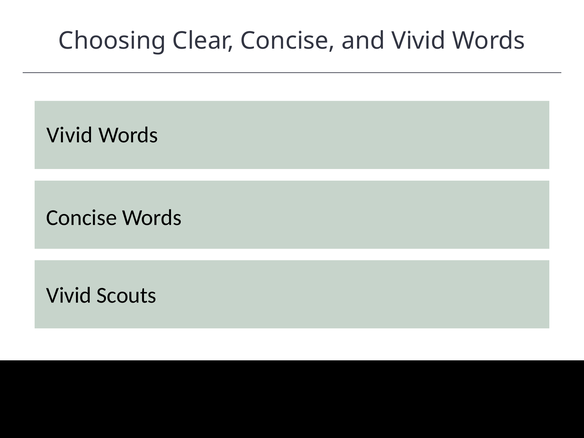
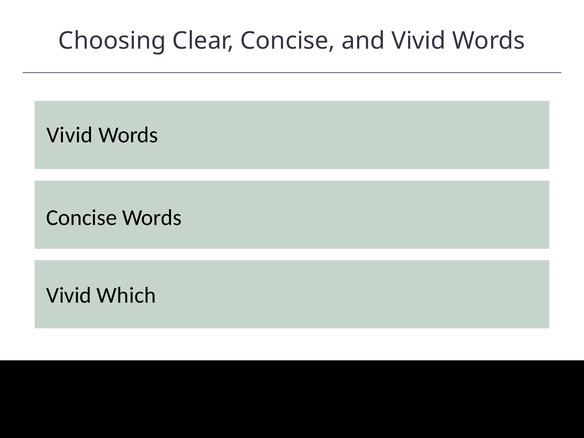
Scouts: Scouts -> Which
